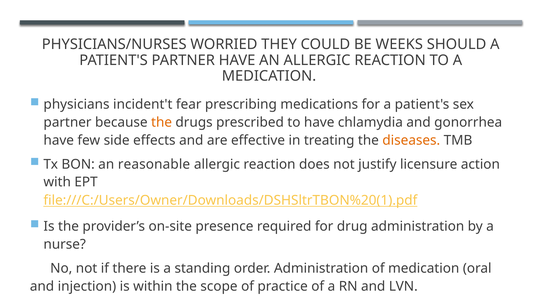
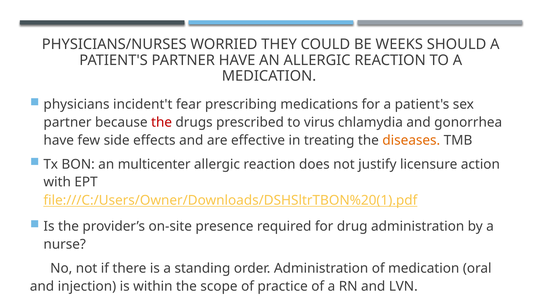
the at (162, 122) colour: orange -> red
to have: have -> virus
reasonable: reasonable -> multicenter
